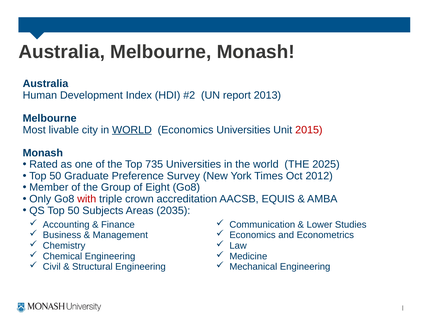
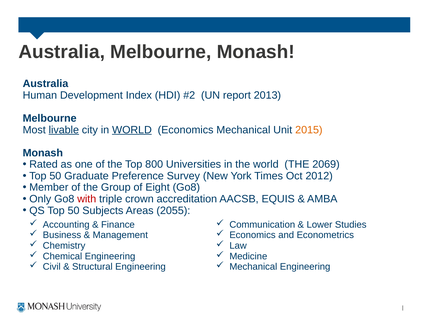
livable underline: none -> present
Economics Universities: Universities -> Mechanical
2015 colour: red -> orange
735: 735 -> 800
2025: 2025 -> 2069
2035: 2035 -> 2055
